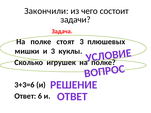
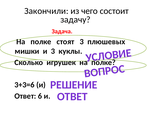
задачи: задачи -> задачу
